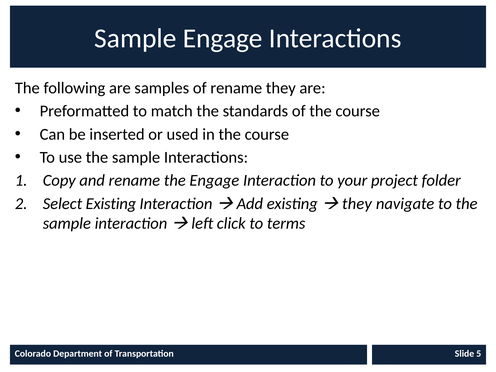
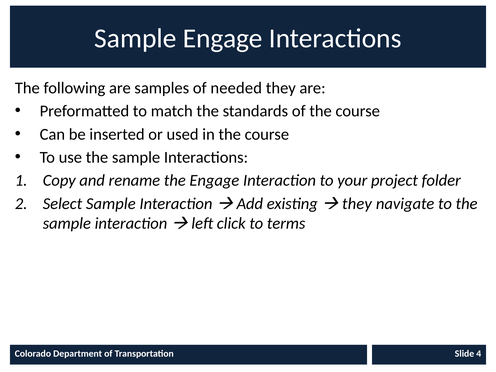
of rename: rename -> needed
Select Existing: Existing -> Sample
5: 5 -> 4
